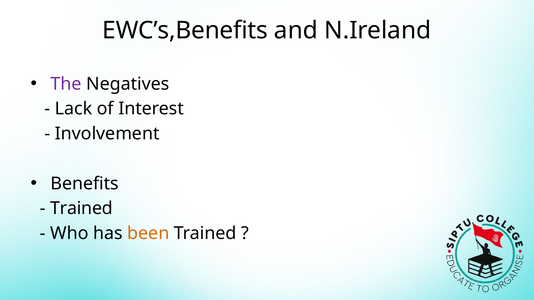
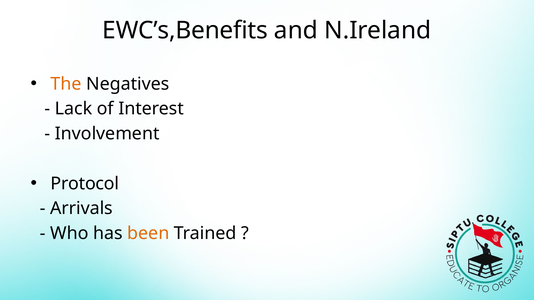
The colour: purple -> orange
Benefits: Benefits -> Protocol
Trained at (82, 209): Trained -> Arrivals
